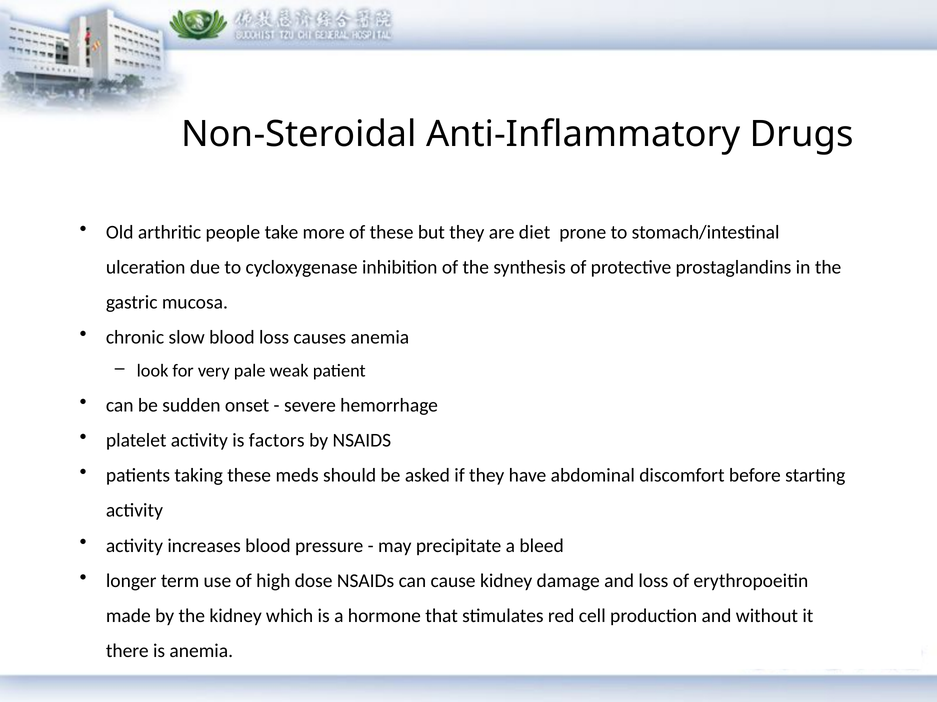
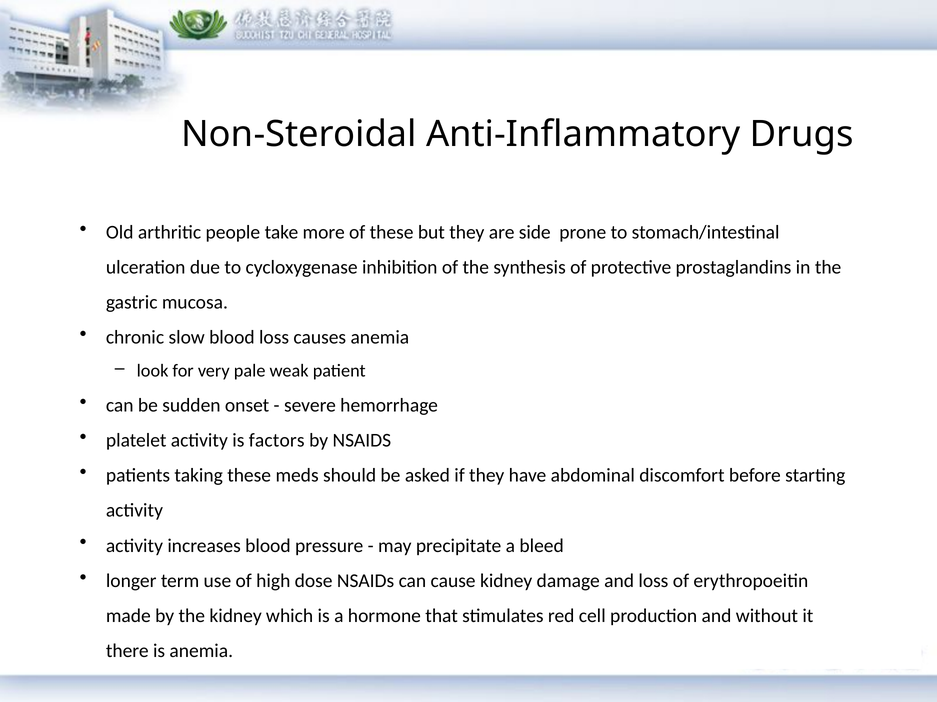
diet: diet -> side
